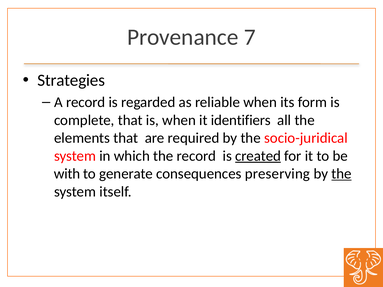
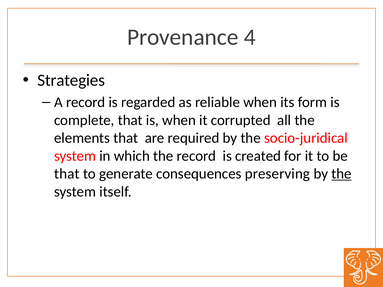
7: 7 -> 4
identifiers: identifiers -> corrupted
created underline: present -> none
with at (67, 174): with -> that
